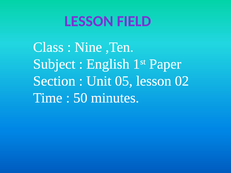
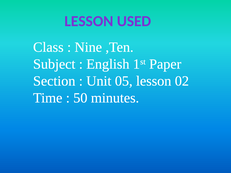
FIELD: FIELD -> USED
